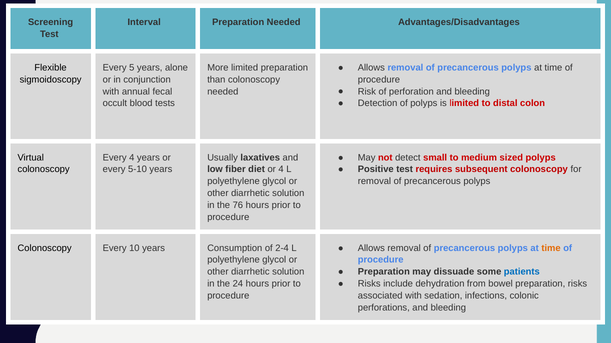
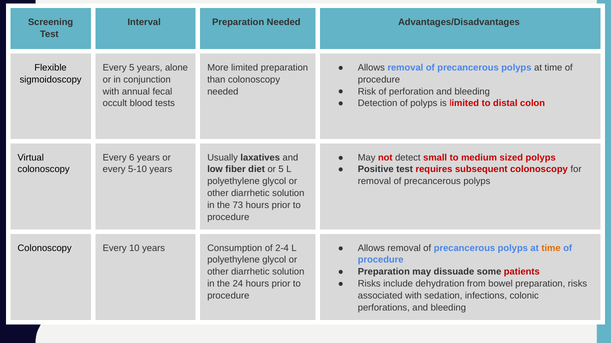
Every 4: 4 -> 6
or 4: 4 -> 5
76: 76 -> 73
patients colour: blue -> red
